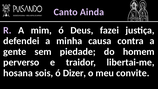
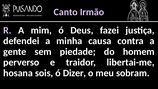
Ainda: Ainda -> Irmão
convite: convite -> sobram
